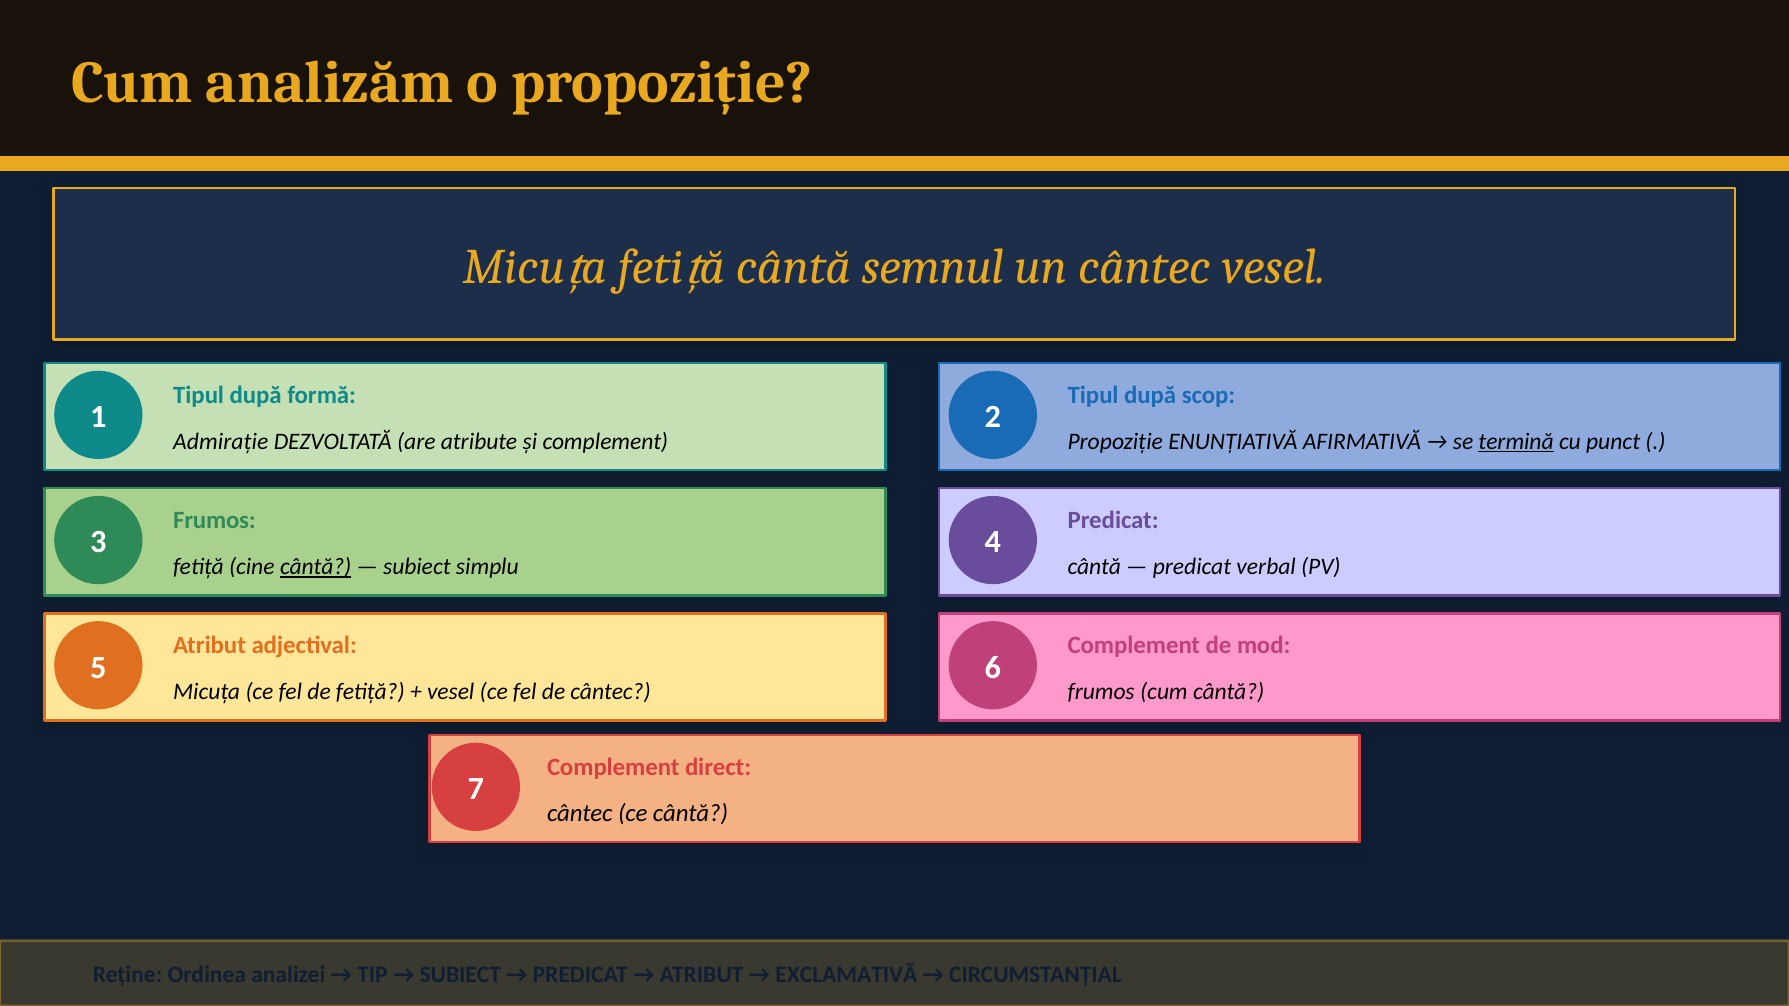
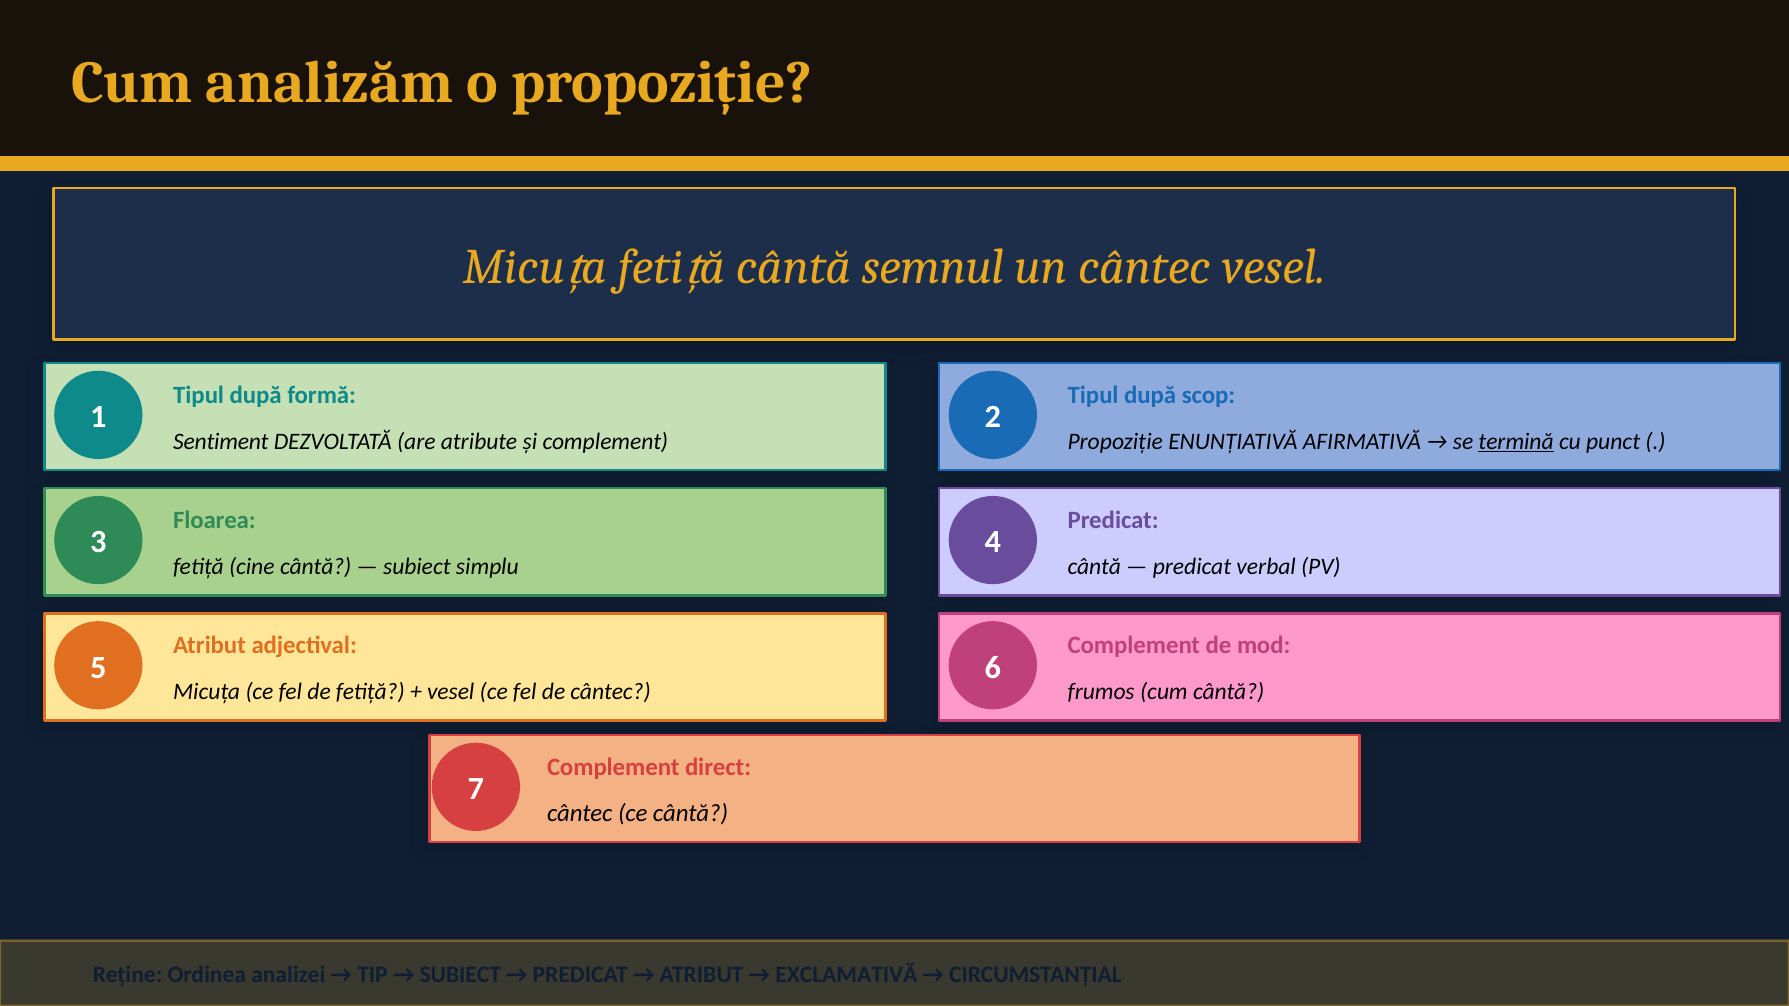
Admirație: Admirație -> Sentiment
Frumos at (214, 520): Frumos -> Floarea
cântă at (316, 567) underline: present -> none
